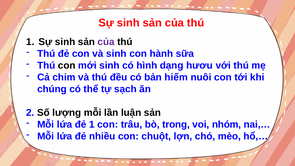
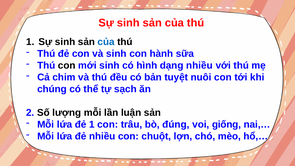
của at (106, 42) colour: purple -> blue
dạng hươu: hươu -> nhiều
hiếm: hiếm -> tuyệt
trong: trong -> đúng
nhóm: nhóm -> giống
